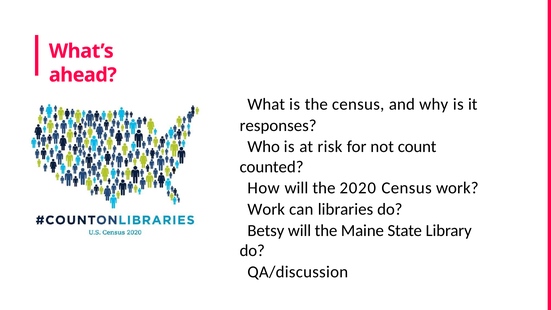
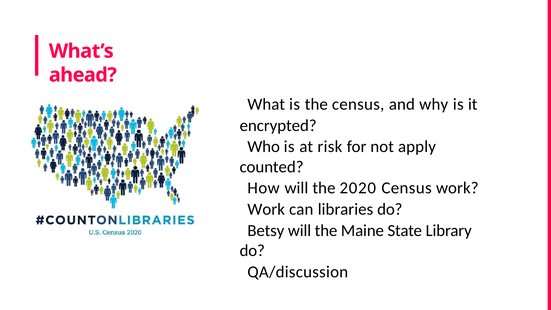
responses: responses -> encrypted
count: count -> apply
